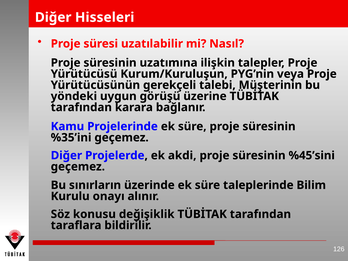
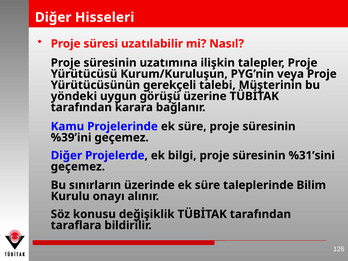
%35’ini: %35’ini -> %39’ini
akdi: akdi -> bilgi
%45’sini: %45’sini -> %31’sini
